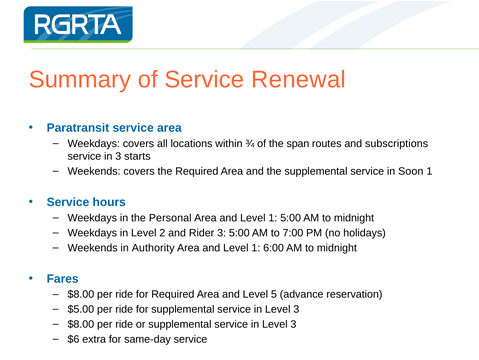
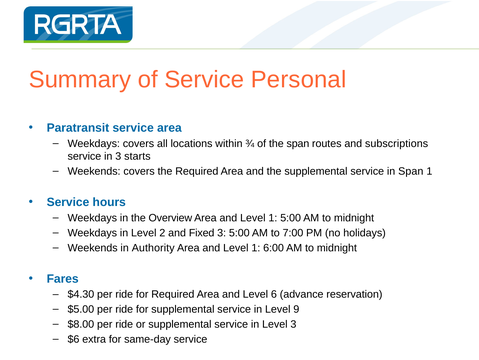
Renewal: Renewal -> Personal
in Soon: Soon -> Span
Personal: Personal -> Overview
Rider: Rider -> Fixed
$8.00 at (81, 294): $8.00 -> $4.30
5: 5 -> 6
3 at (296, 309): 3 -> 9
